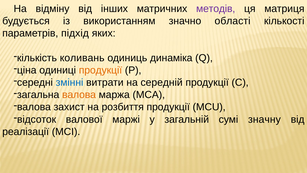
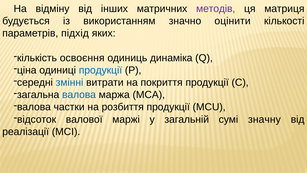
області: області -> оцінити
коливань: коливань -> освоєння
продукції at (100, 70) colour: orange -> blue
середній: середній -> покриття
валова at (79, 95) colour: orange -> blue
захист: захист -> частки
